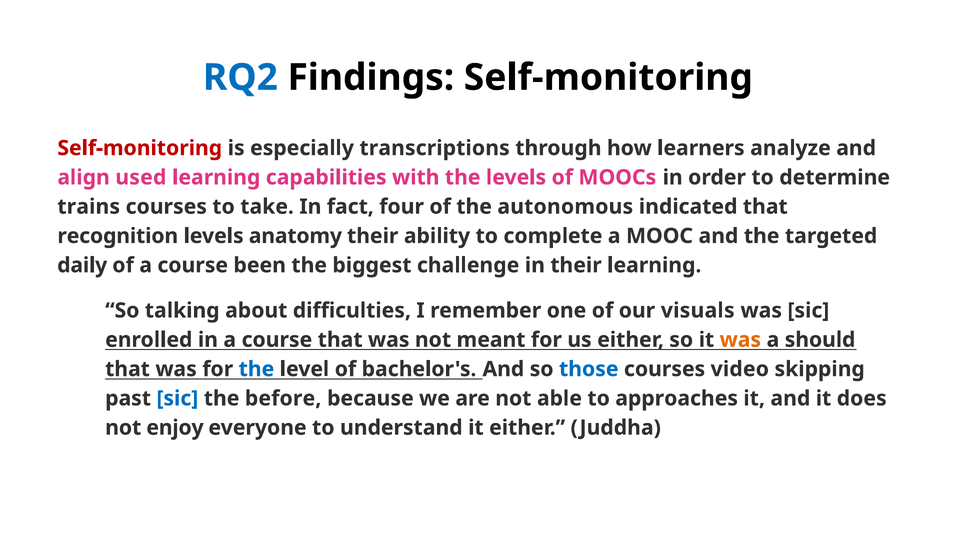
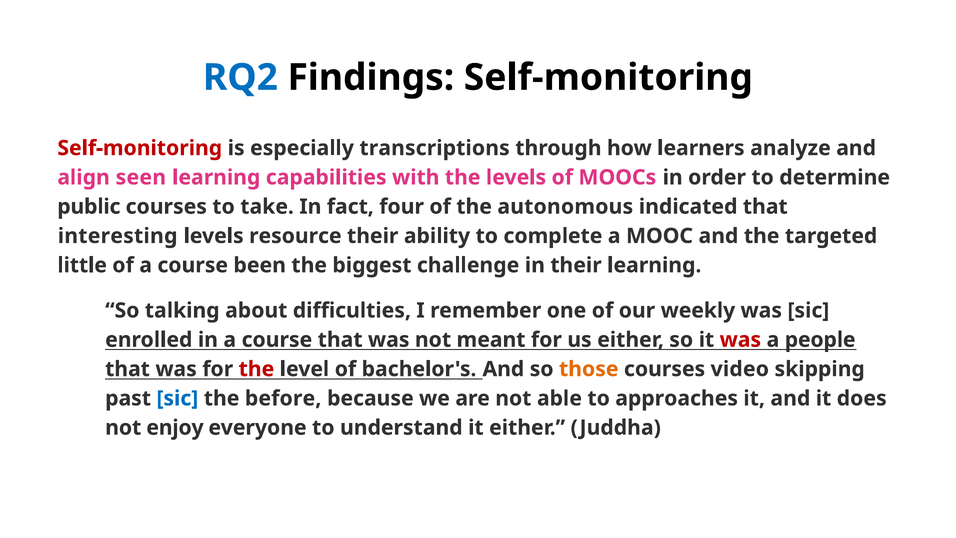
used: used -> seen
trains: trains -> public
recognition: recognition -> interesting
anatomy: anatomy -> resource
daily: daily -> little
visuals: visuals -> weekly
was at (740, 340) colour: orange -> red
should: should -> people
the at (256, 369) colour: blue -> red
those colour: blue -> orange
